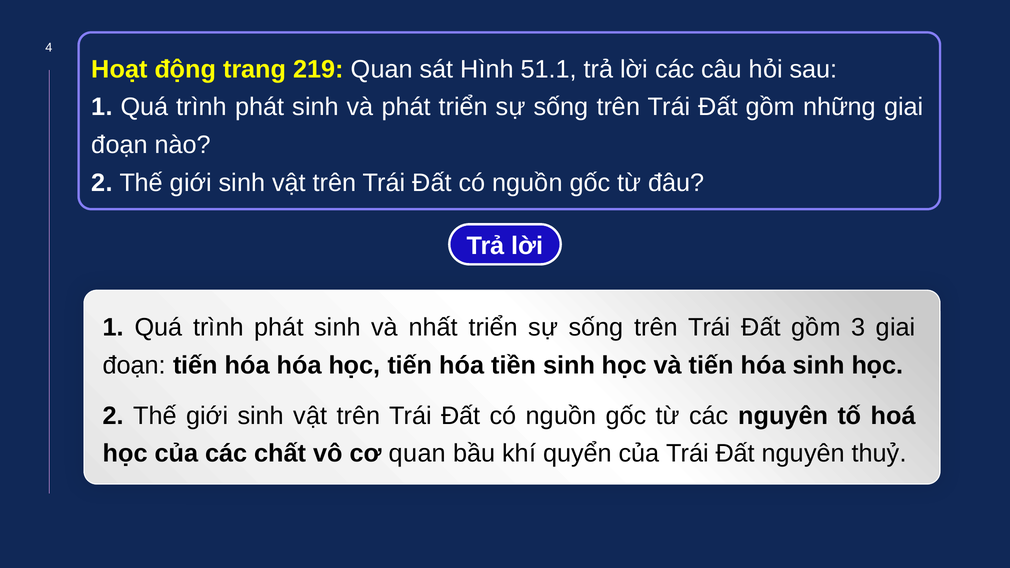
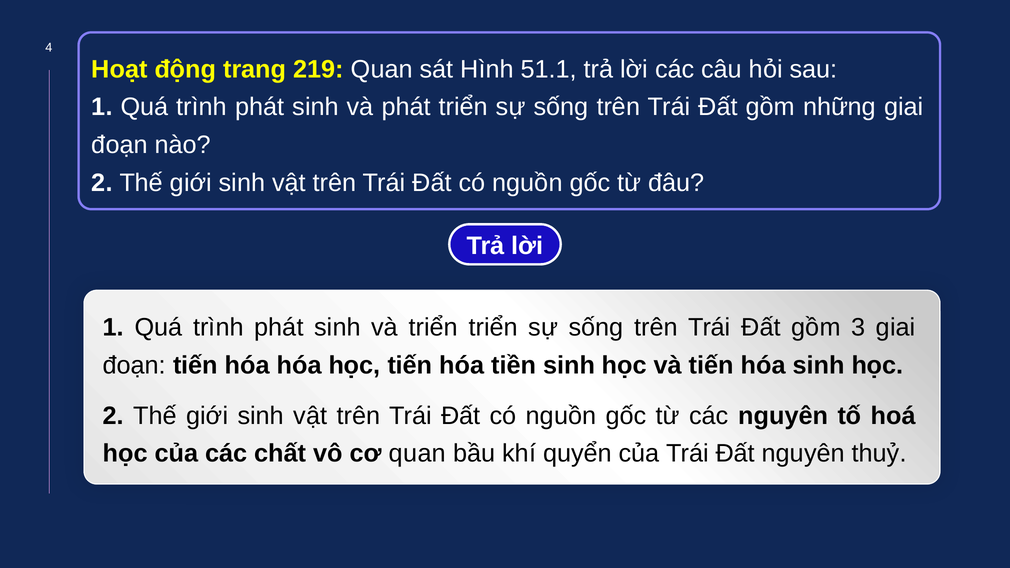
và nhất: nhất -> triển
